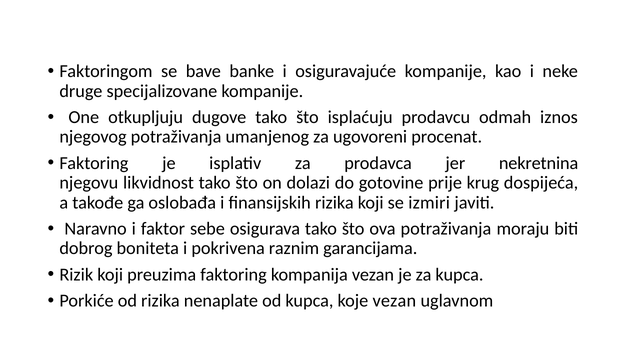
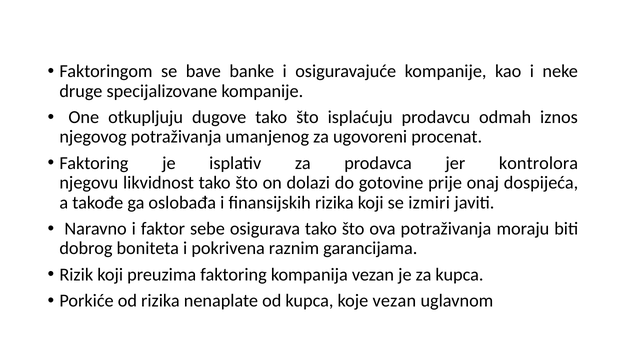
nekretnina: nekretnina -> kontrolora
krug: krug -> onaj
